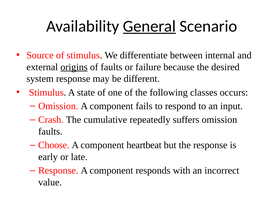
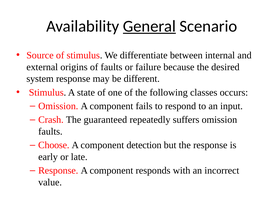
origins underline: present -> none
cumulative: cumulative -> guaranteed
heartbeat: heartbeat -> detection
